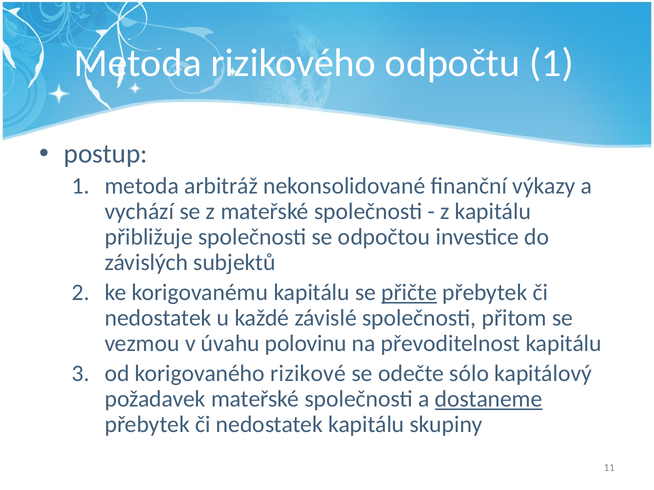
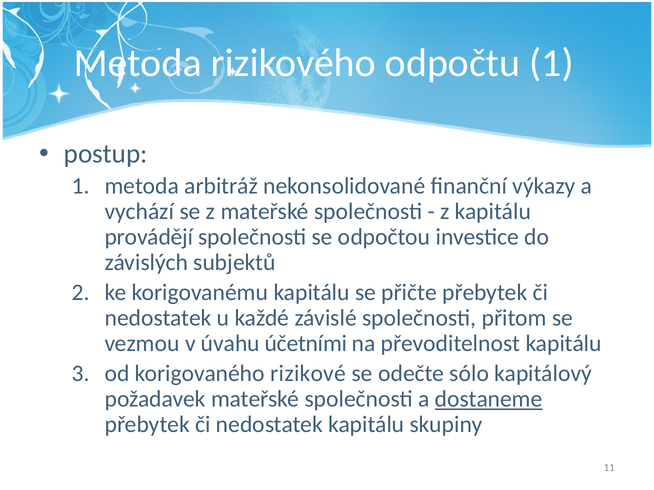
přibližuje: přibližuje -> provádějí
přičte underline: present -> none
polovinu: polovinu -> účetními
